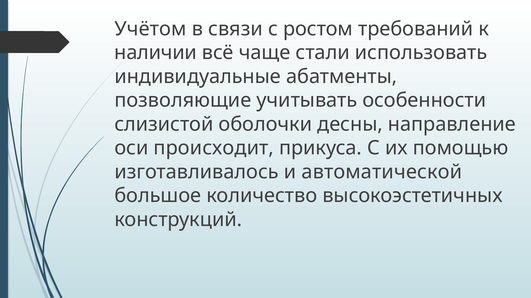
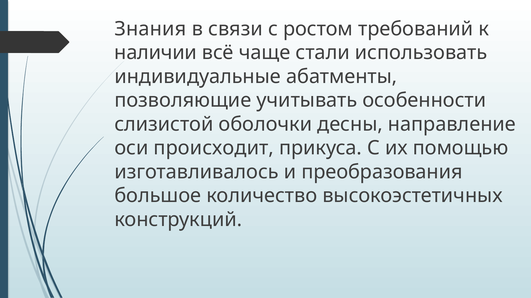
Учётом: Учётом -> Знания
автоматической: автоматической -> преобразования
